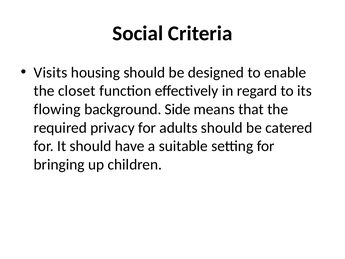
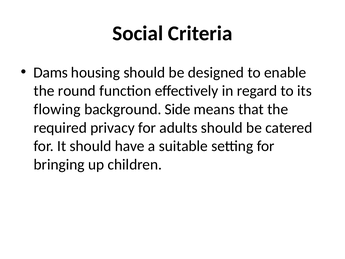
Visits: Visits -> Dams
closet: closet -> round
